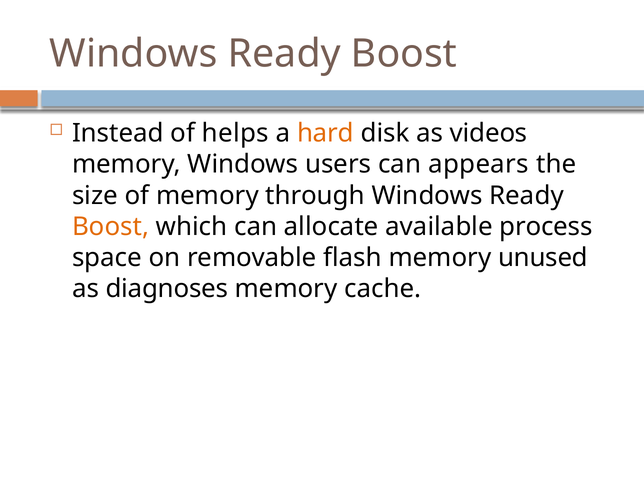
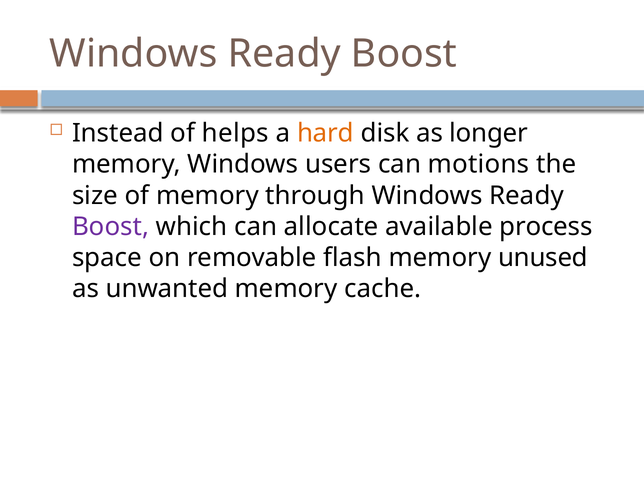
videos: videos -> longer
appears: appears -> motions
Boost at (111, 227) colour: orange -> purple
diagnoses: diagnoses -> unwanted
